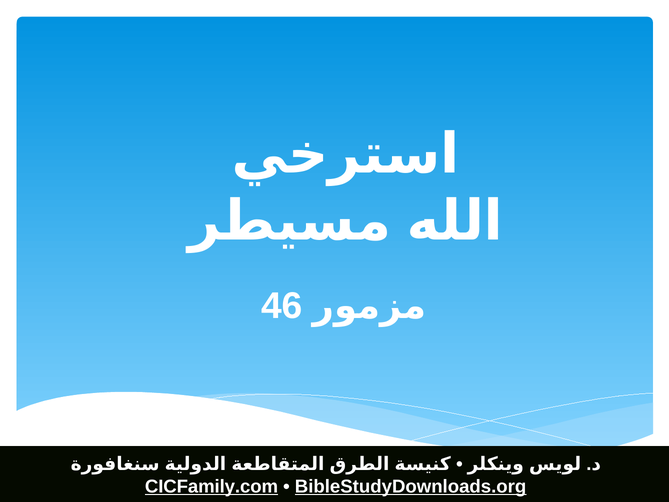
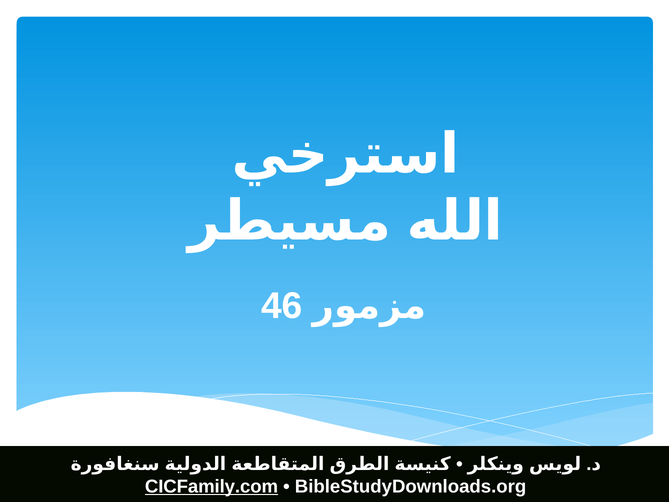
BibleStudyDownloads.org underline: present -> none
